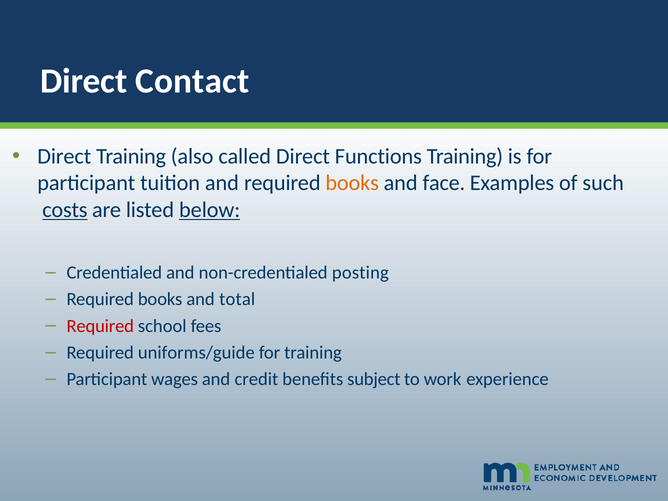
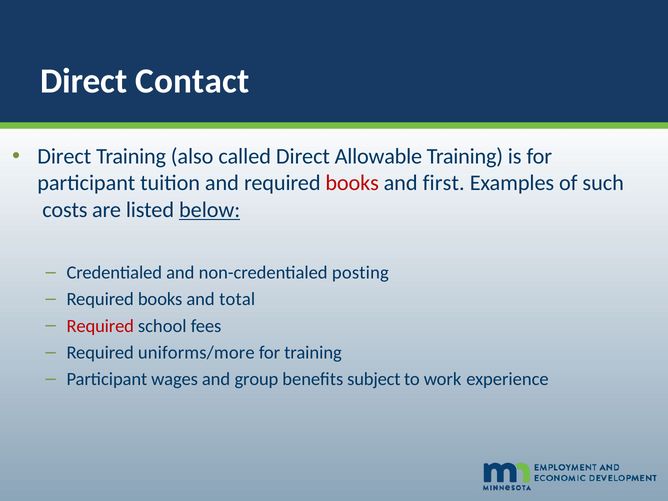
Functions: Functions -> Allowable
books at (352, 183) colour: orange -> red
face: face -> first
costs underline: present -> none
uniforms/guide: uniforms/guide -> uniforms/more
credit: credit -> group
